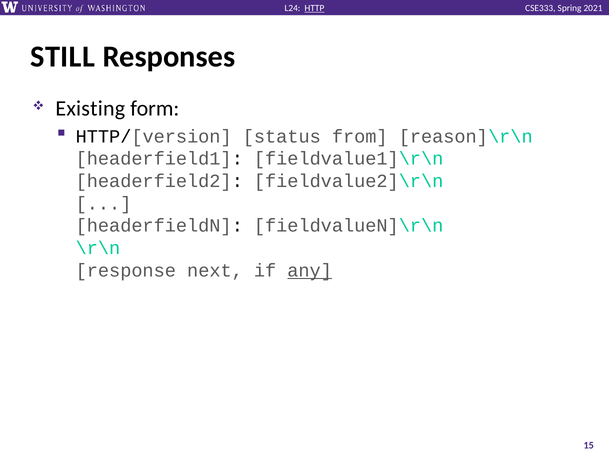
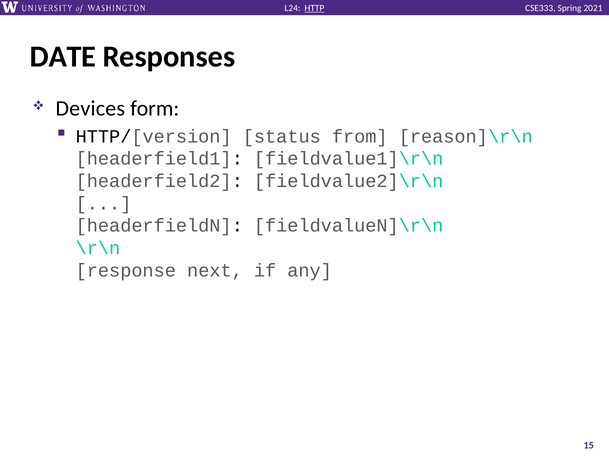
STILL: STILL -> DATE
Existing: Existing -> Devices
any underline: present -> none
